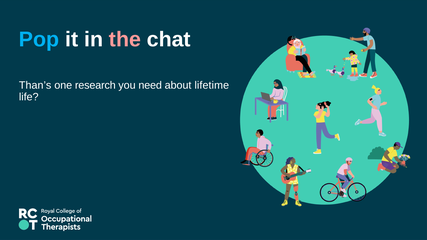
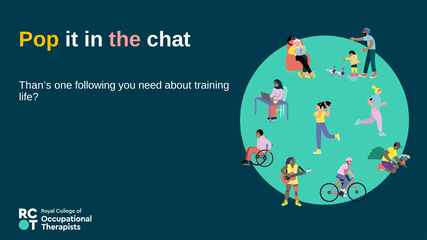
Pop colour: light blue -> yellow
research: research -> following
lifetime: lifetime -> training
